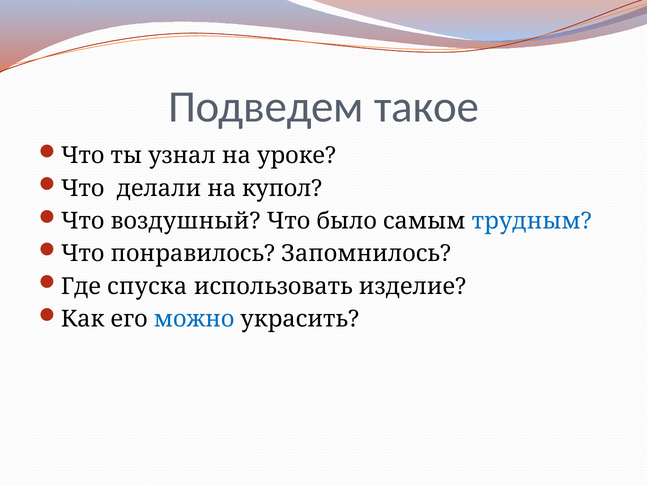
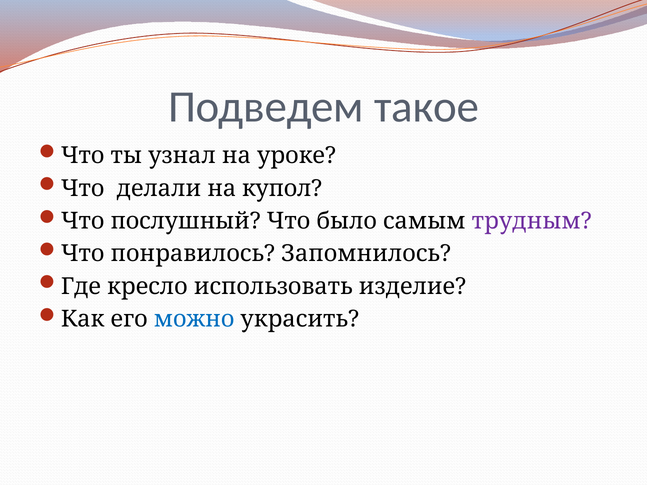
воздушный: воздушный -> послушный
трудным colour: blue -> purple
спуска: спуска -> кресло
